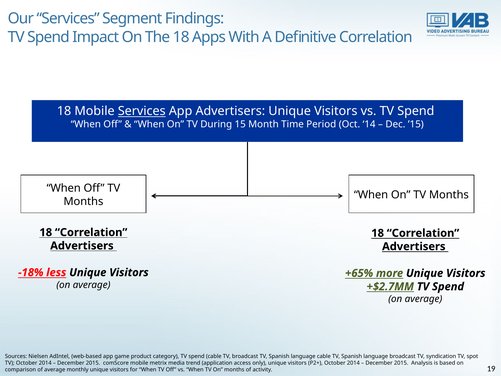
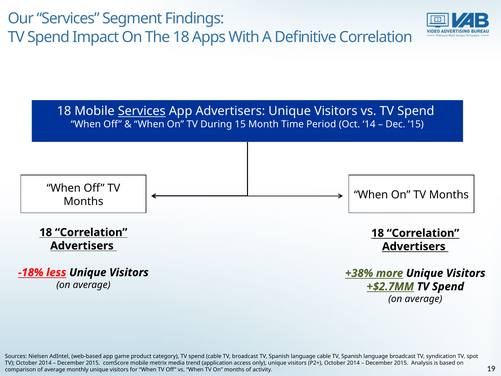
+65%: +65% -> +38%
